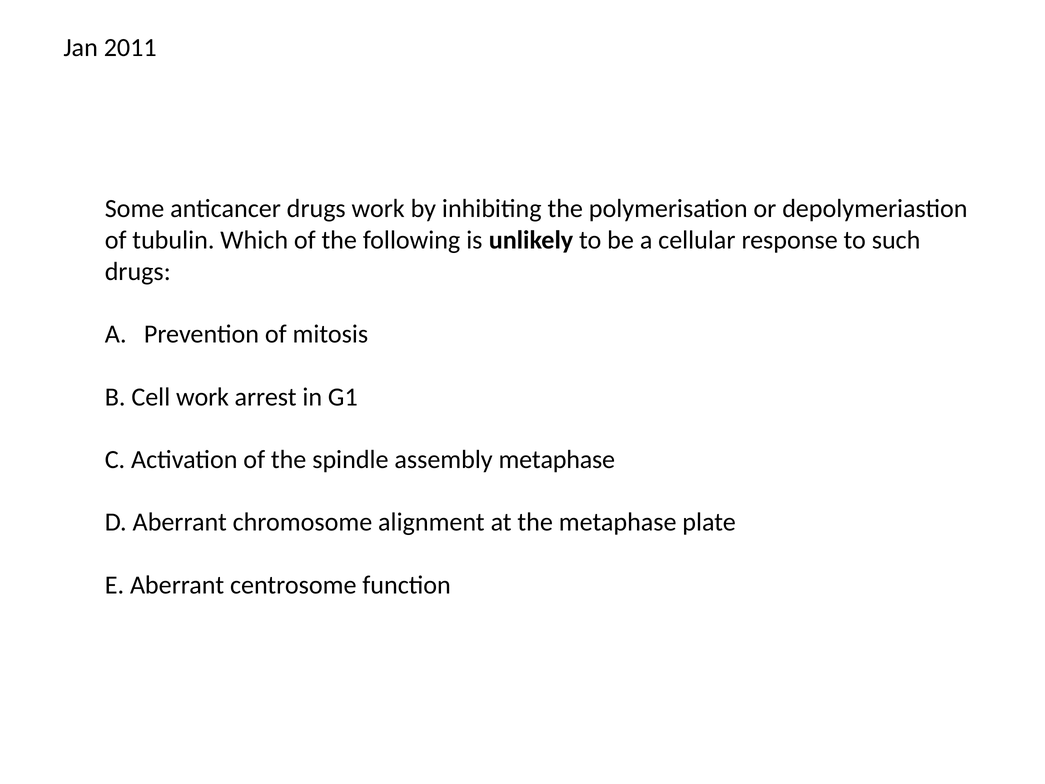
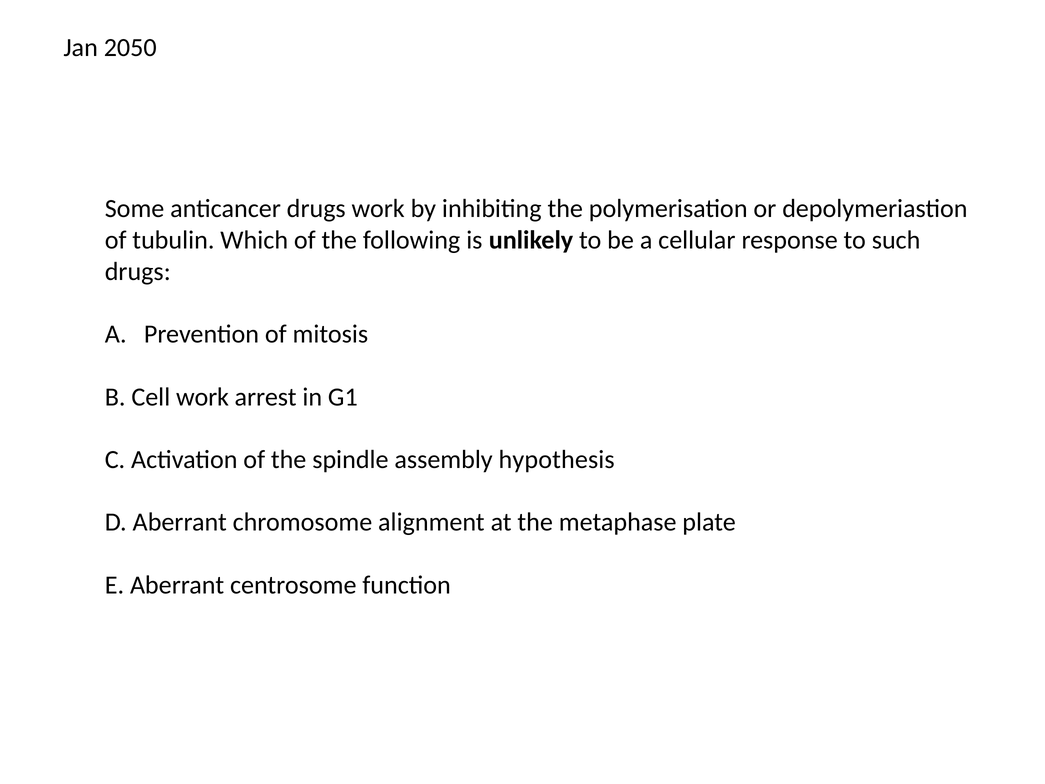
2011: 2011 -> 2050
assembly metaphase: metaphase -> hypothesis
